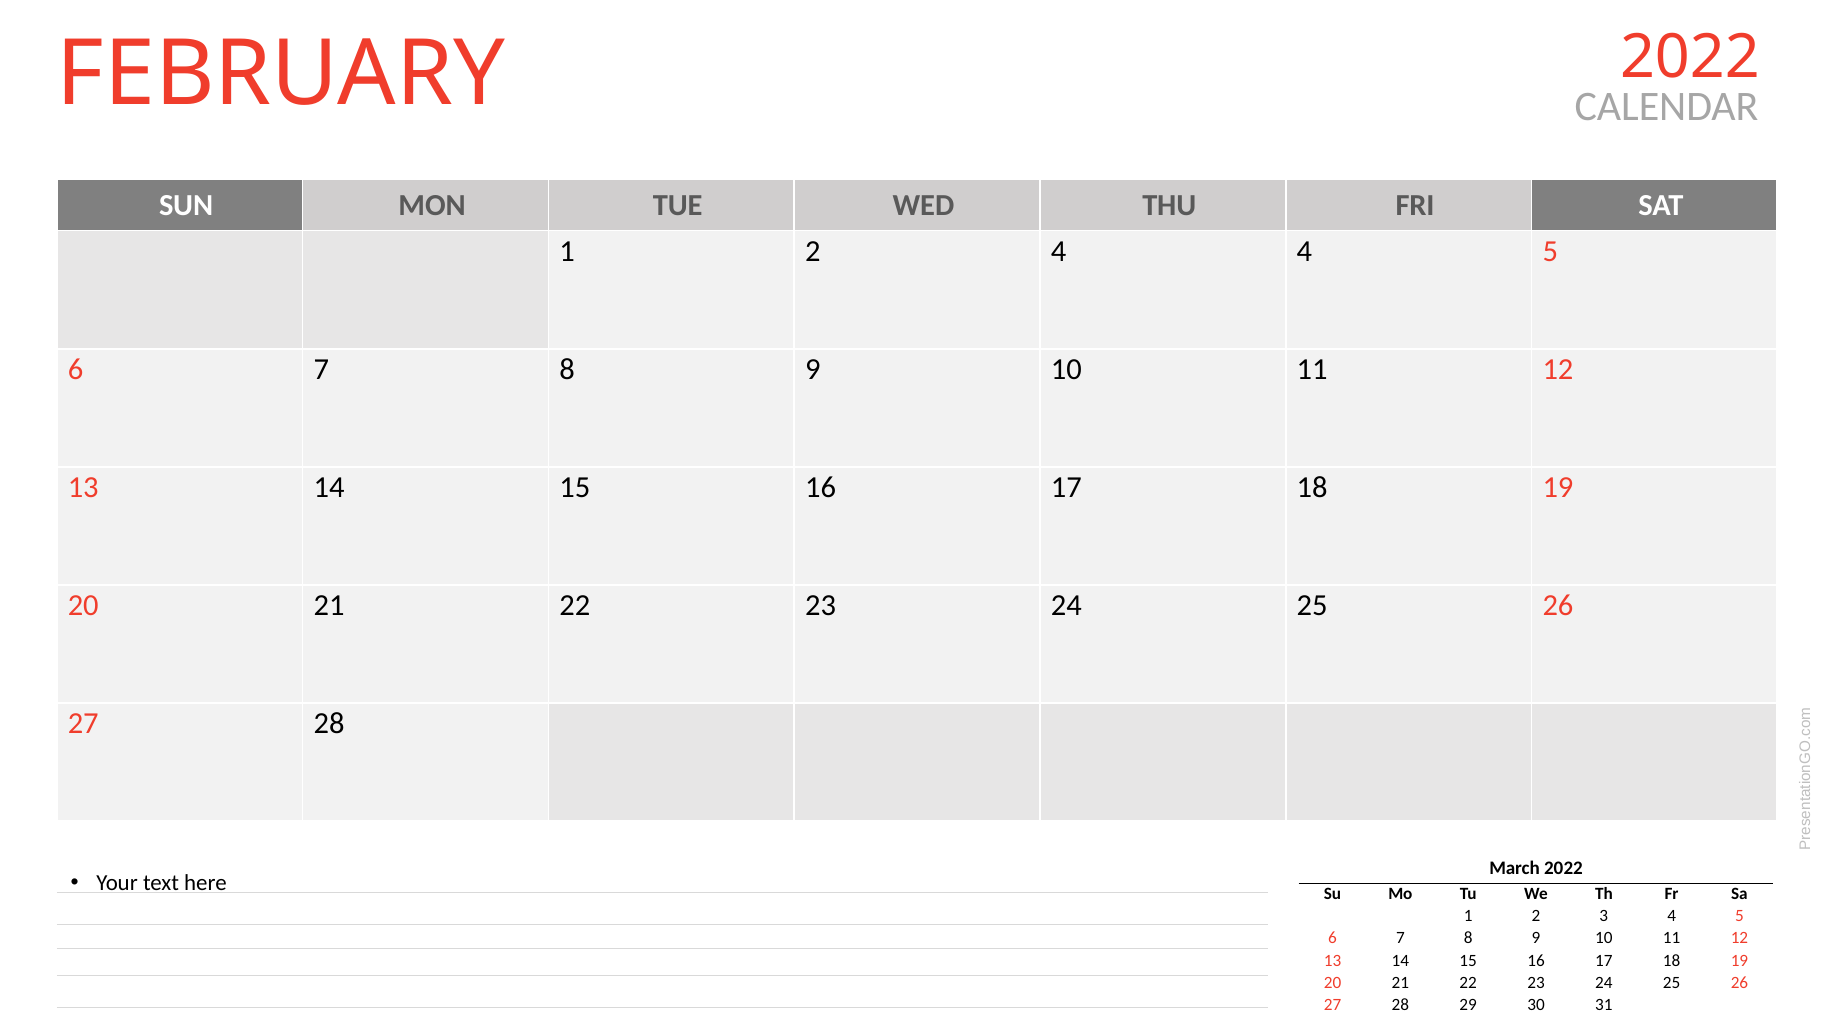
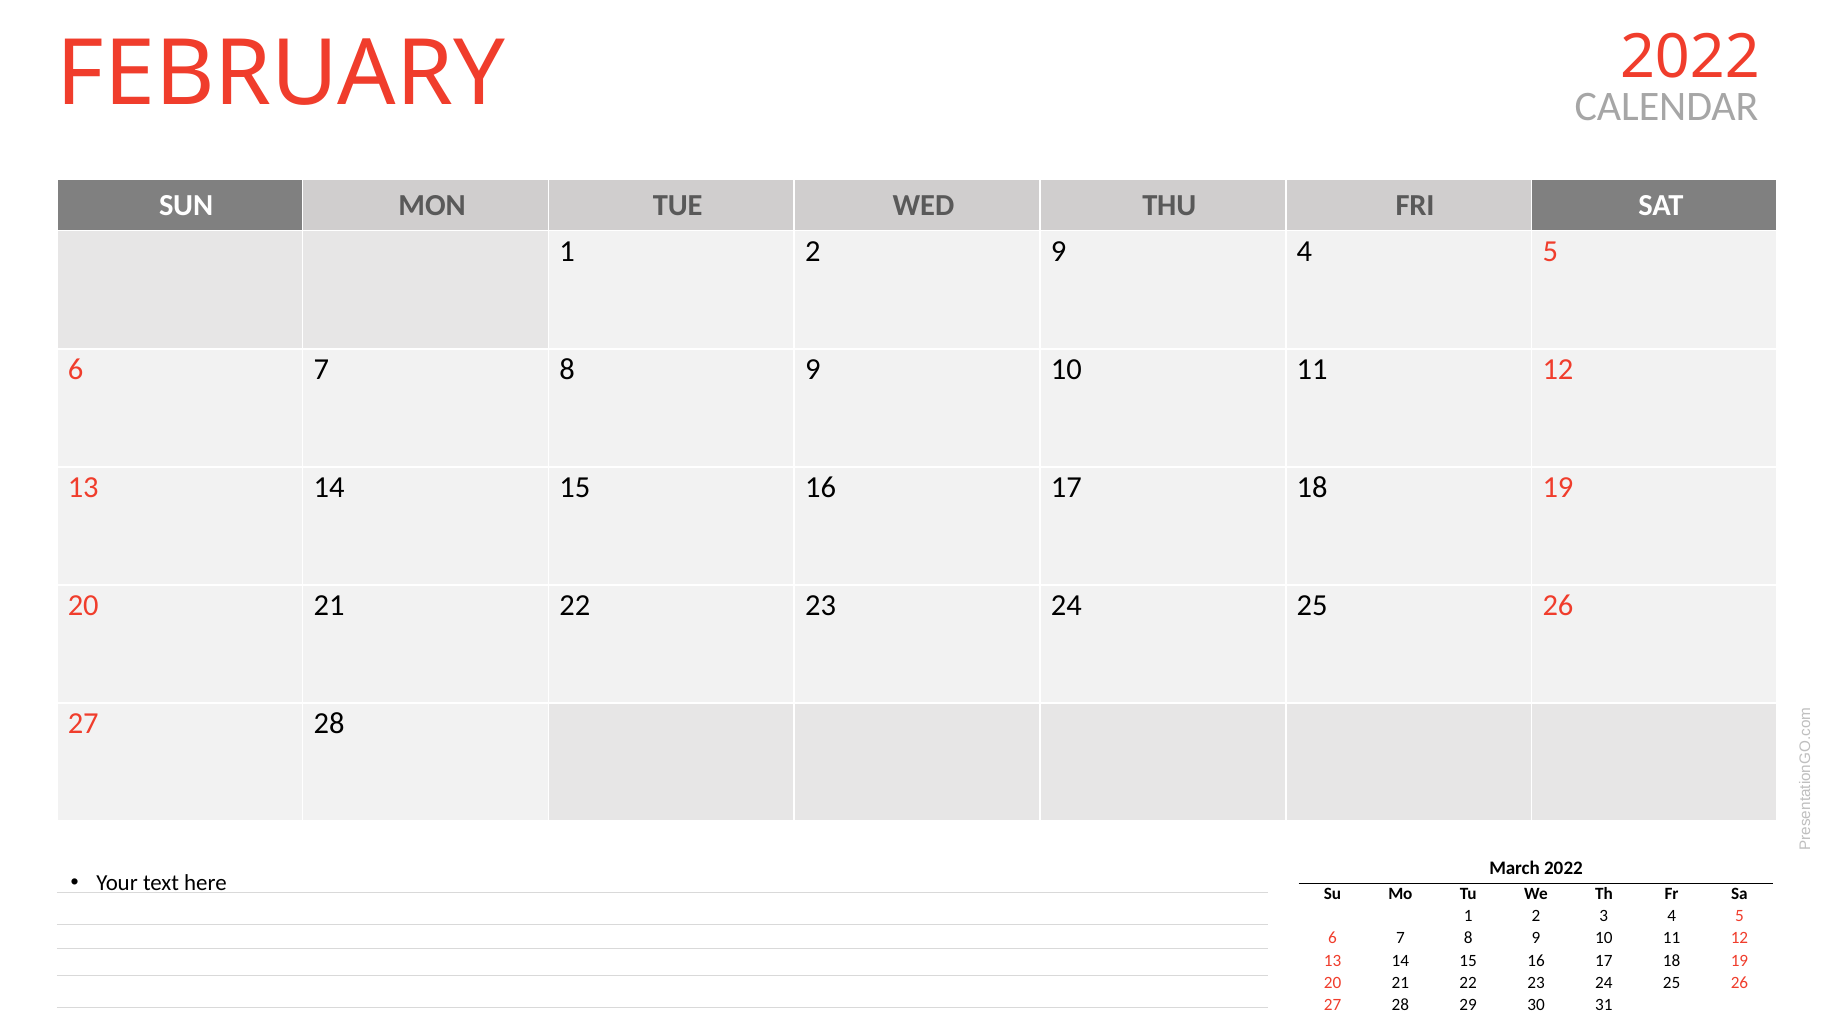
2 4: 4 -> 9
